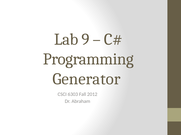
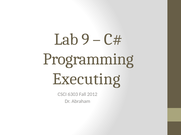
Generator: Generator -> Executing
